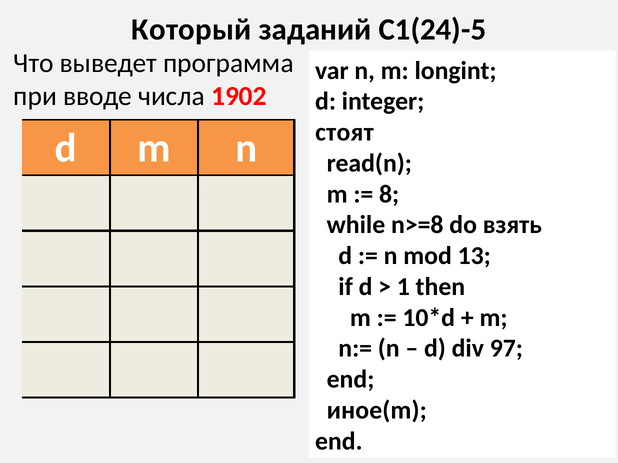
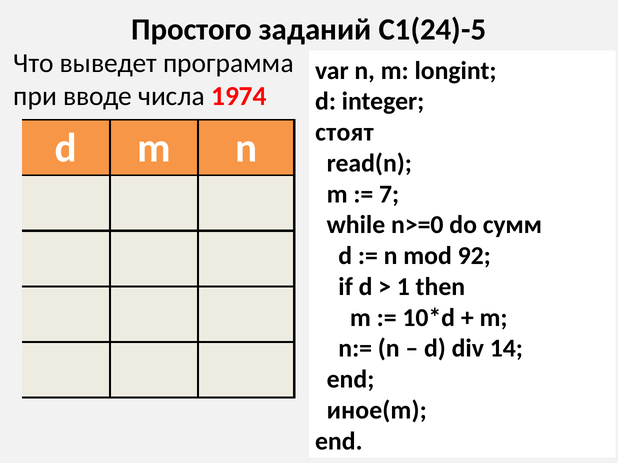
Который: Который -> Простого
1902: 1902 -> 1974
8 at (389, 194): 8 -> 7
n>=8: n>=8 -> n>=0
взять: взять -> сумм
13: 13 -> 92
97: 97 -> 14
